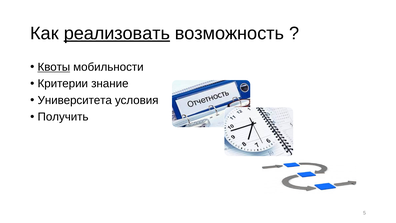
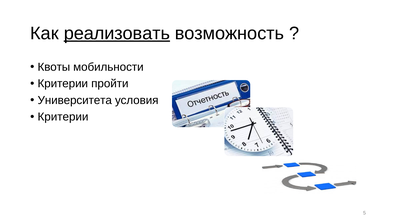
Квоты underline: present -> none
знание: знание -> пройти
Получить at (63, 117): Получить -> Критерии
